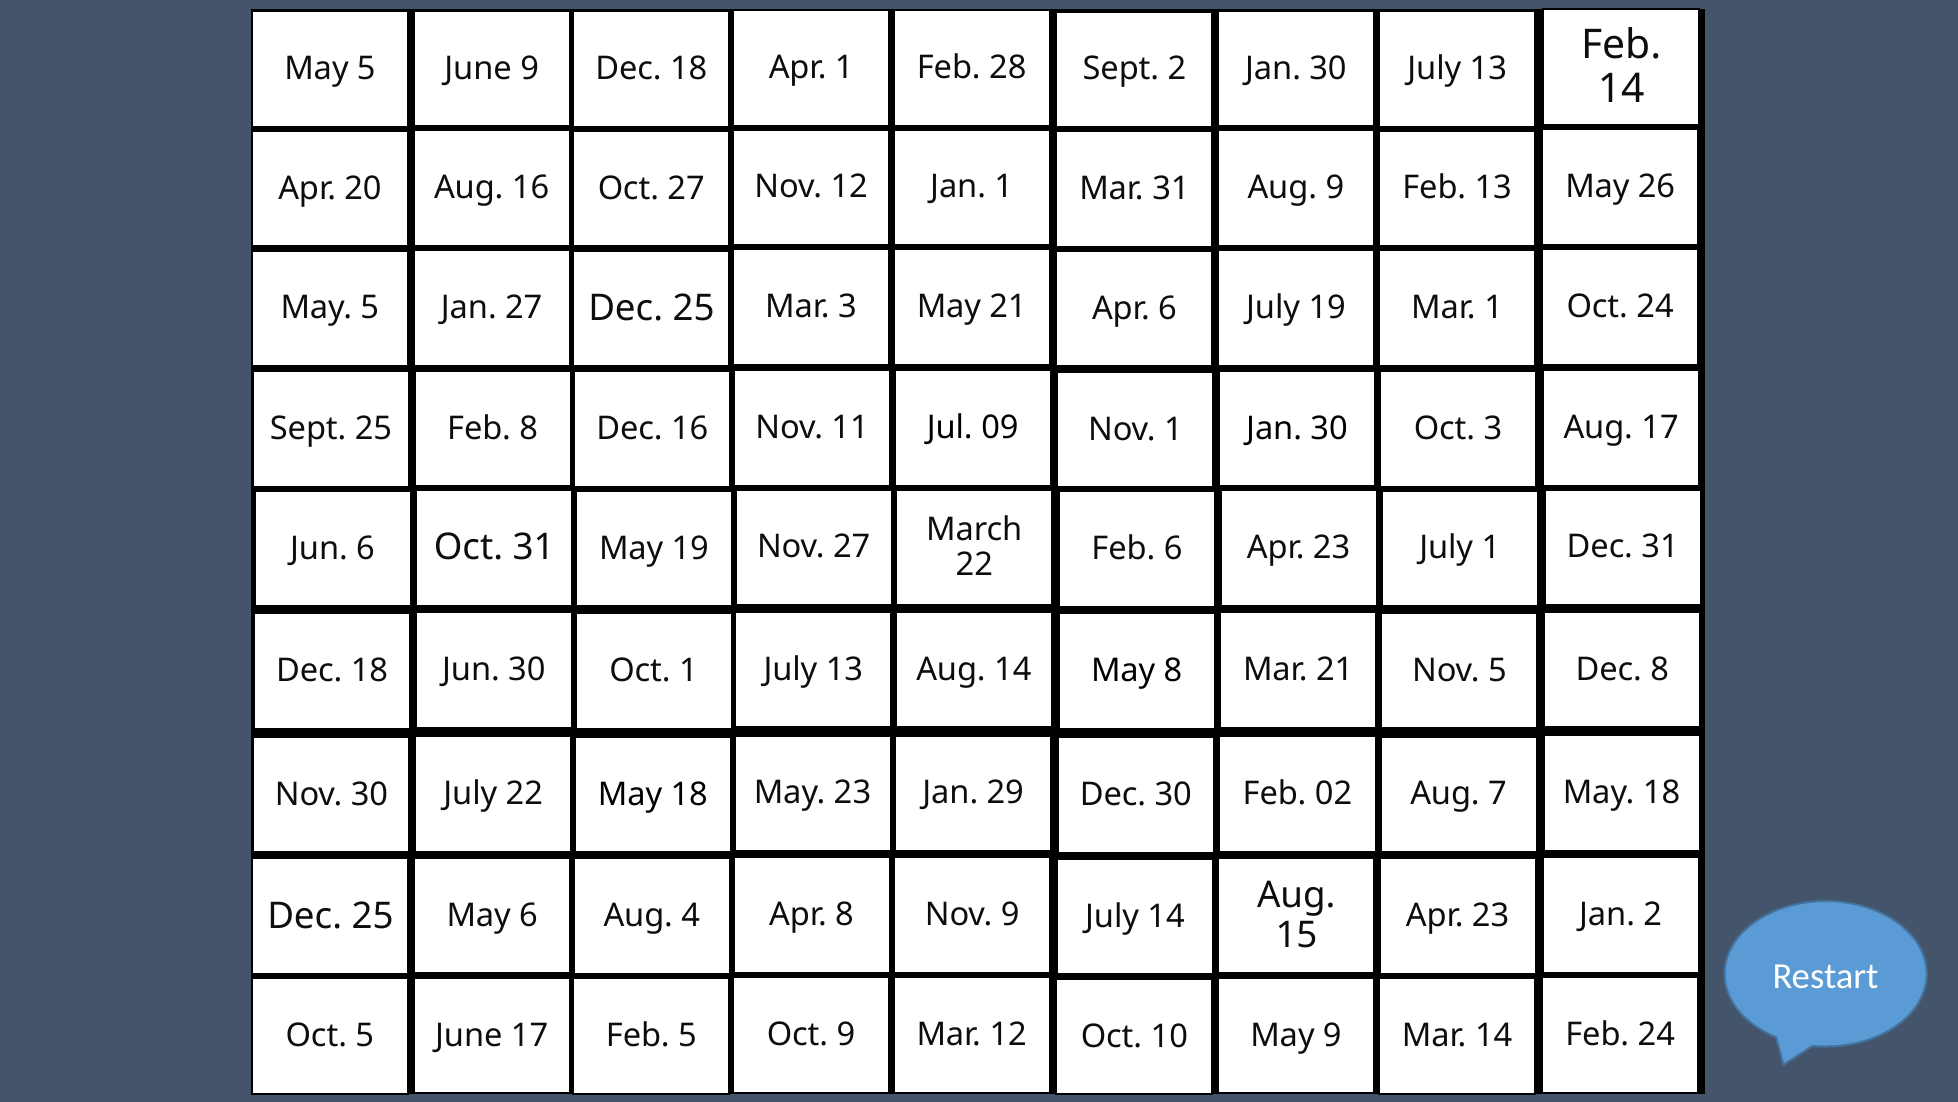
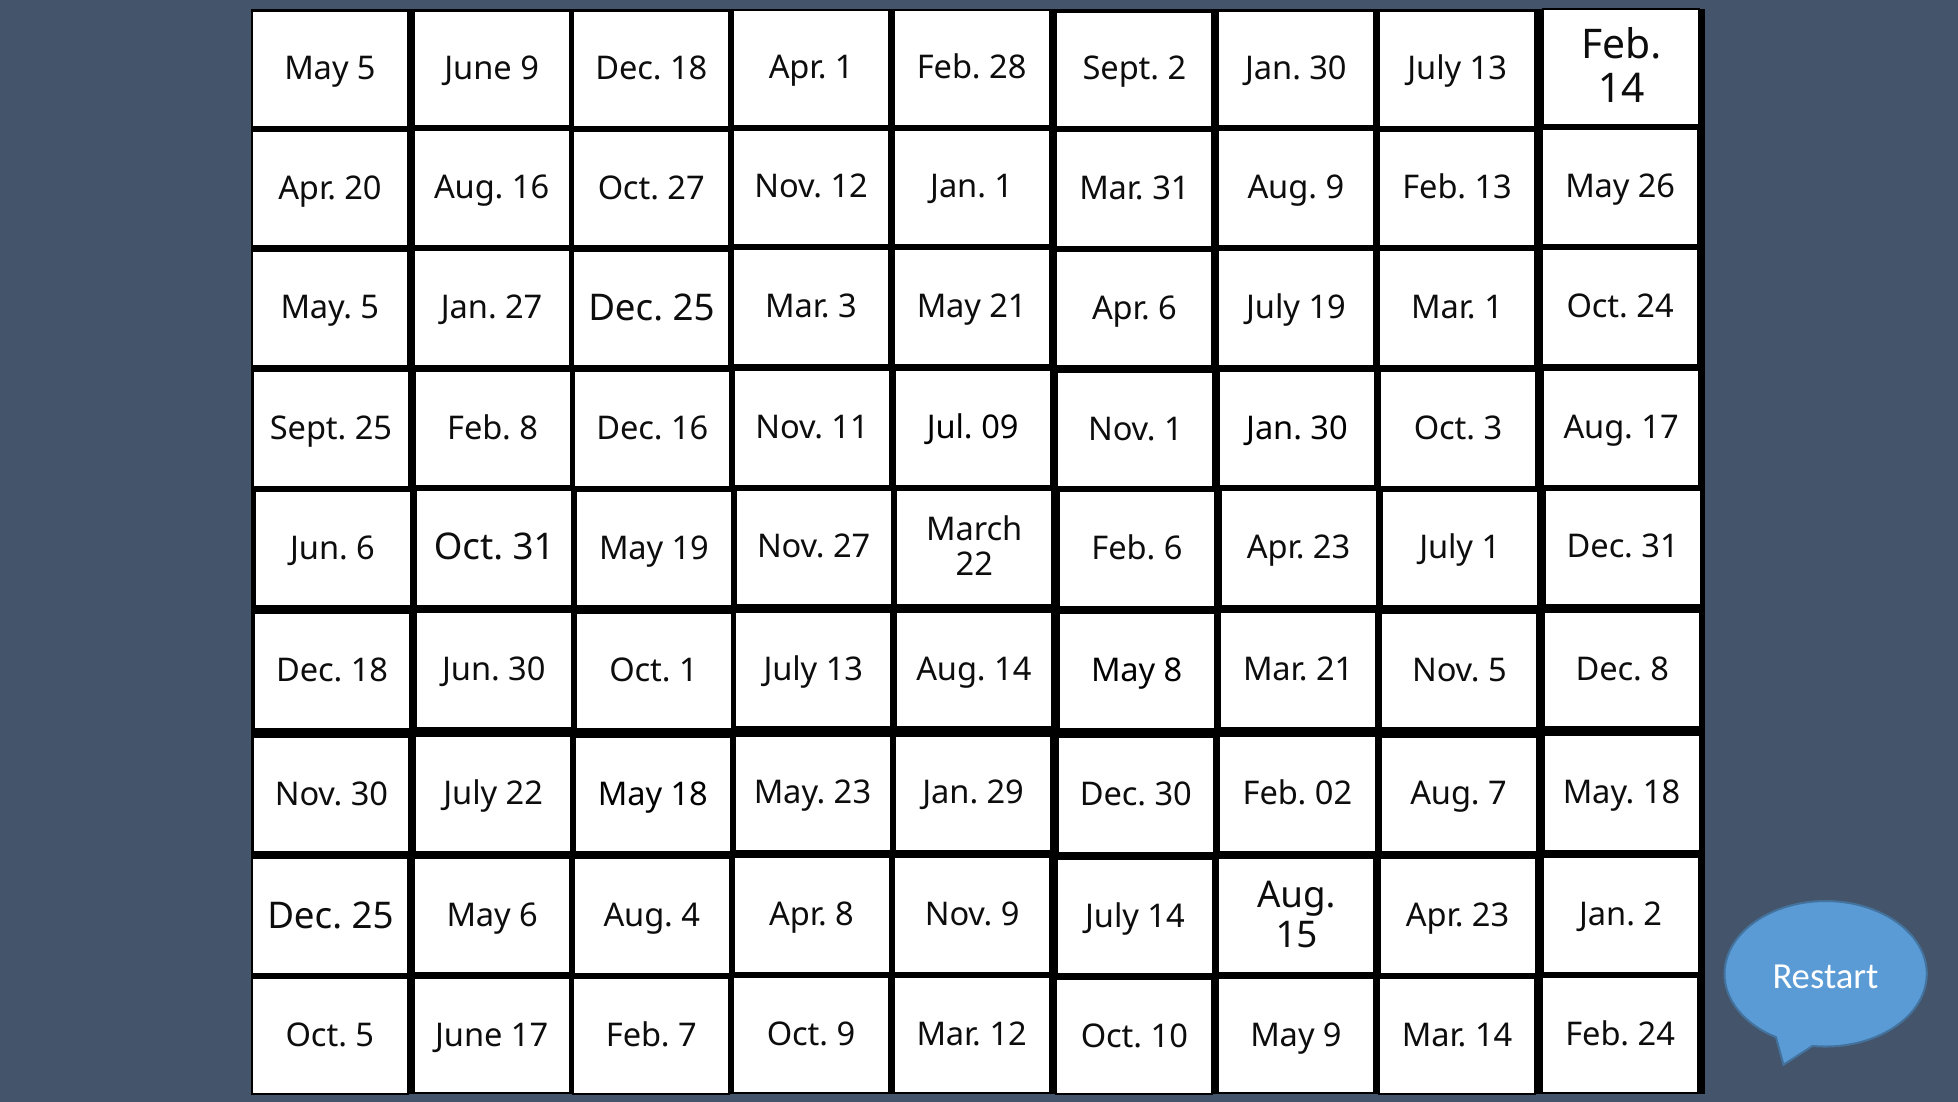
Feb 5: 5 -> 7
